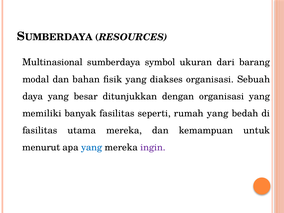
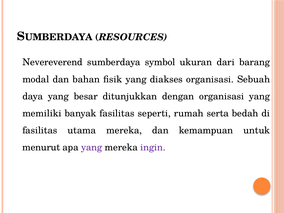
Multinasional: Multinasional -> Nevereverend
rumah yang: yang -> serta
yang at (92, 147) colour: blue -> purple
